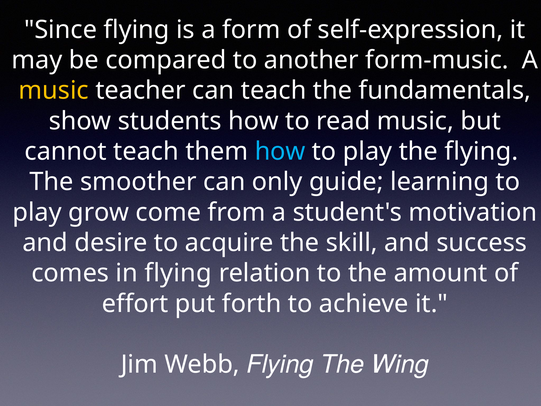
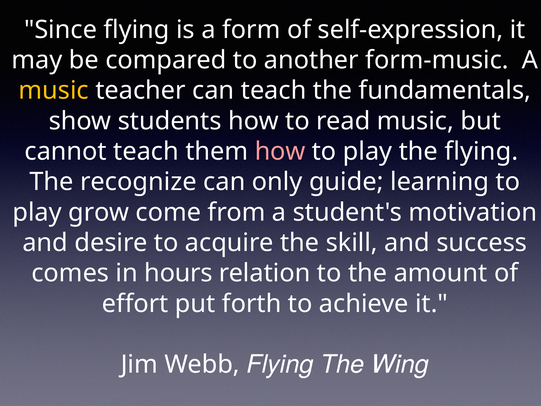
how at (280, 151) colour: light blue -> pink
smoother: smoother -> recognize
in flying: flying -> hours
